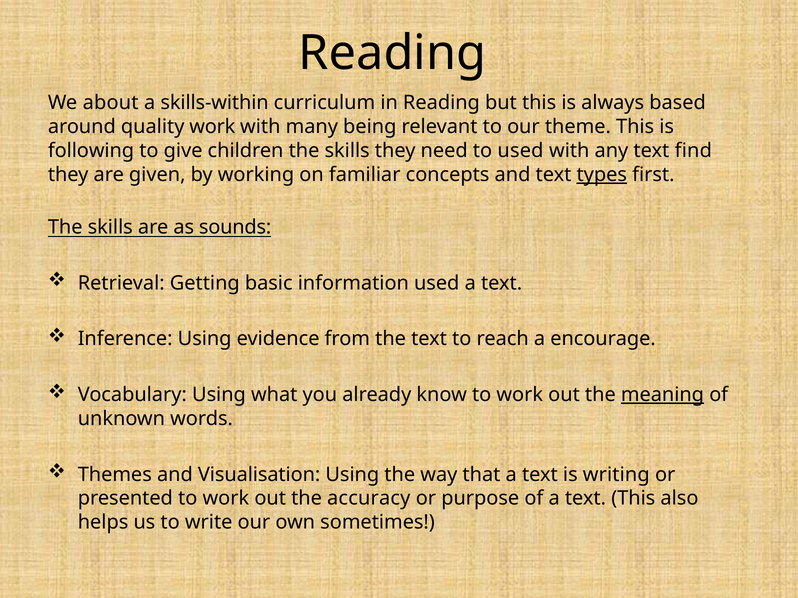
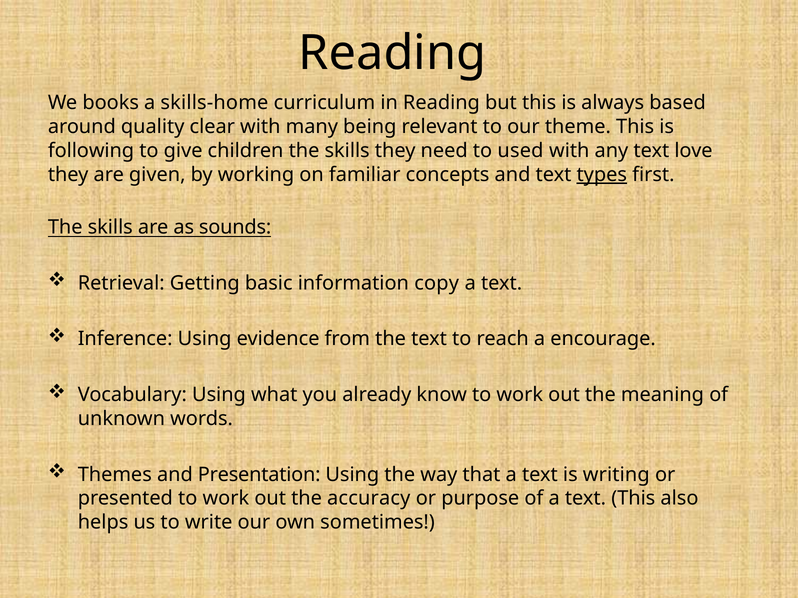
about: about -> books
skills-within: skills-within -> skills-home
quality work: work -> clear
find: find -> love
information used: used -> copy
meaning underline: present -> none
Visualisation: Visualisation -> Presentation
